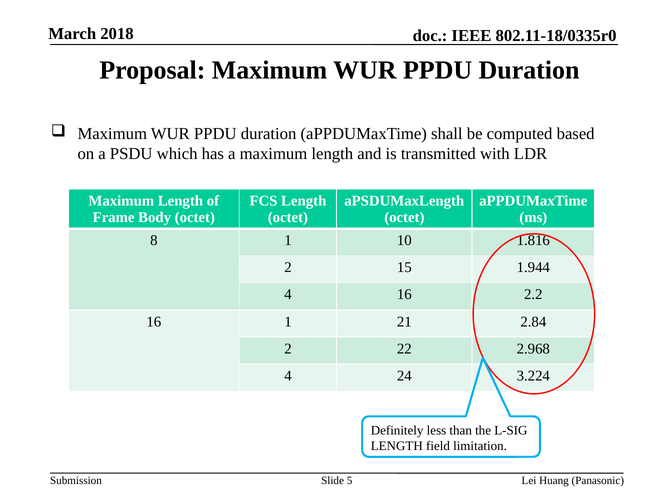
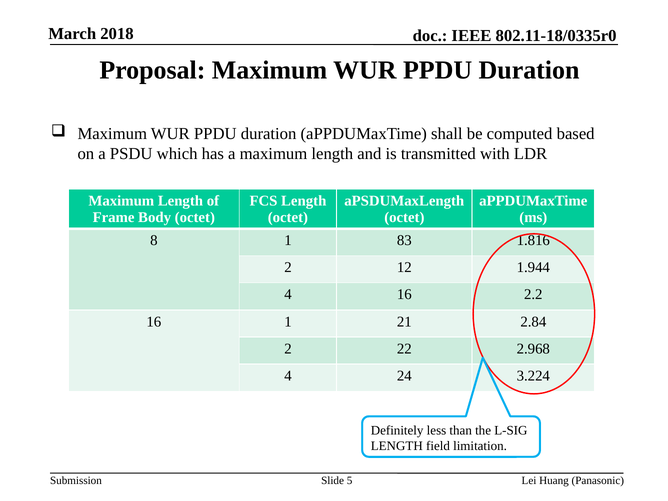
10: 10 -> 83
15: 15 -> 12
